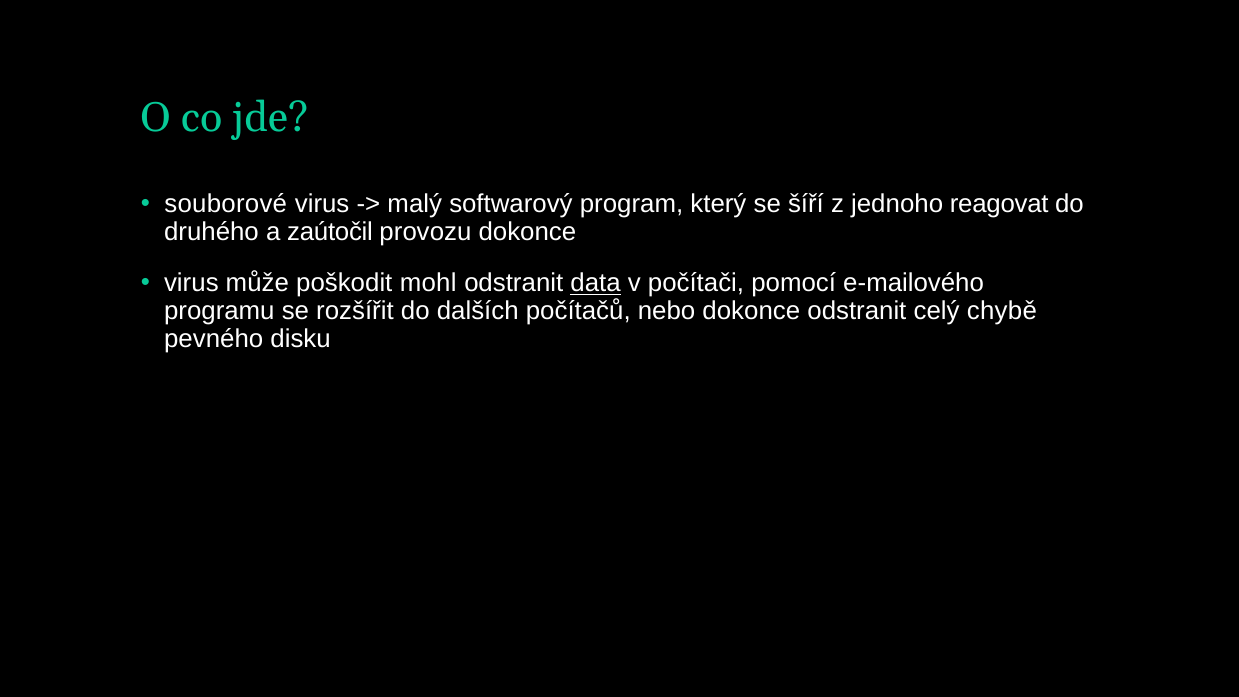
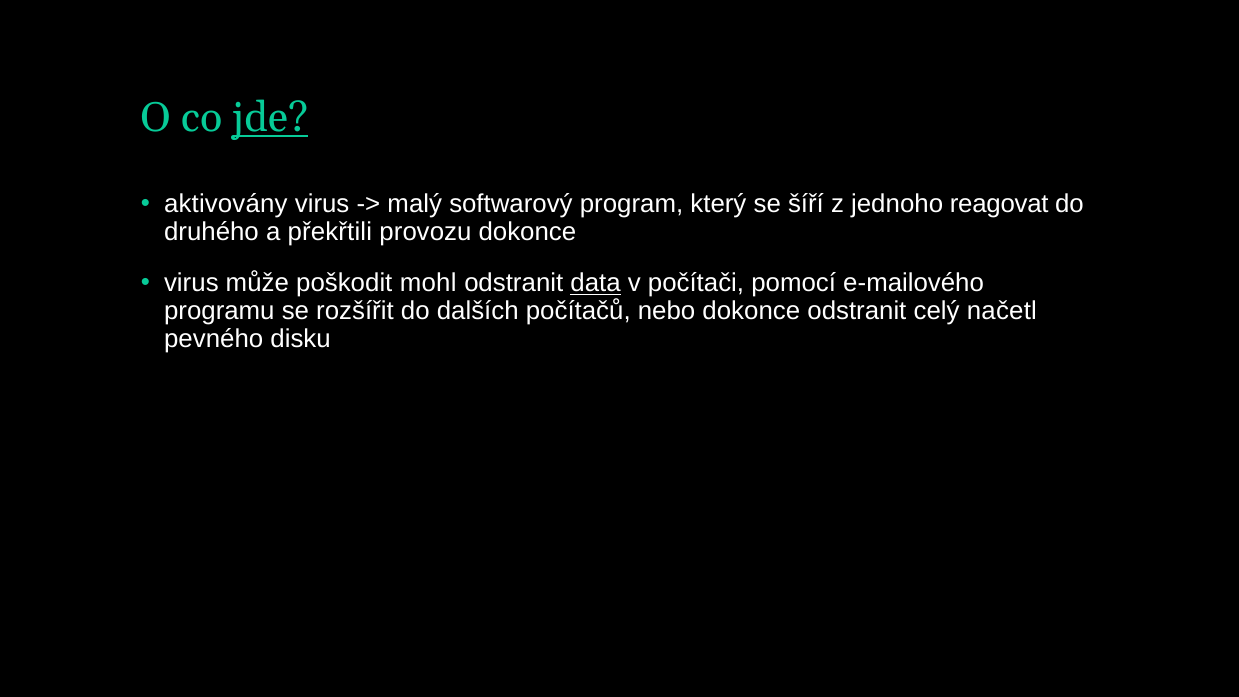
jde underline: none -> present
souborové: souborové -> aktivovány
zaútočil: zaútočil -> překřtili
chybě: chybě -> načetl
